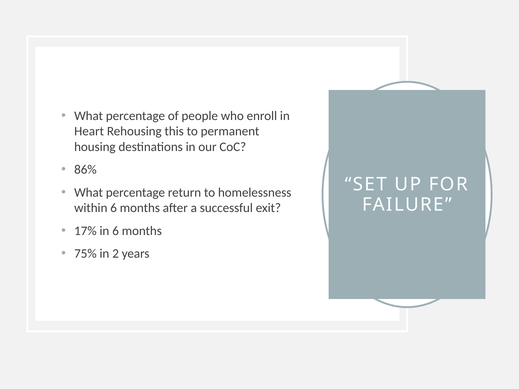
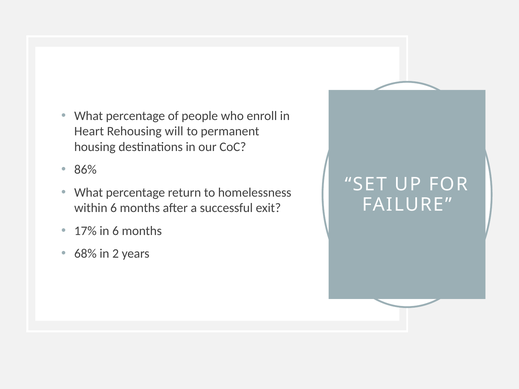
this: this -> will
75%: 75% -> 68%
